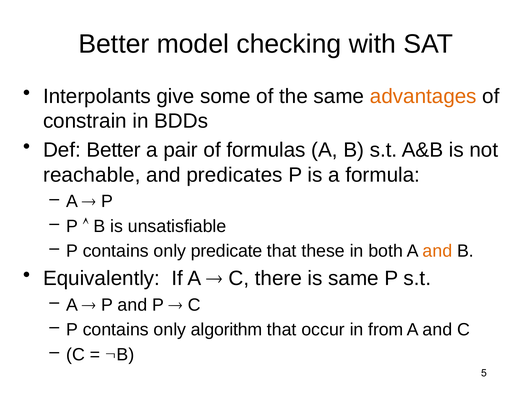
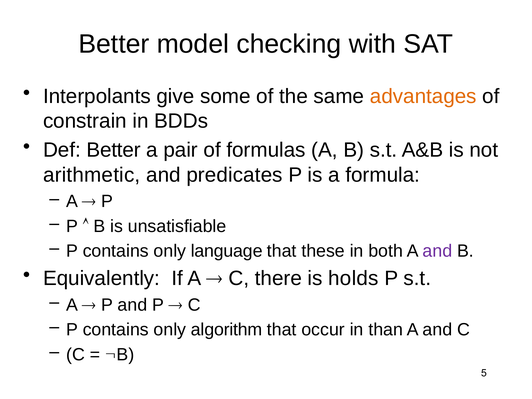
reachable: reachable -> arithmetic
predicate: predicate -> language
and at (437, 251) colour: orange -> purple
is same: same -> holds
from: from -> than
